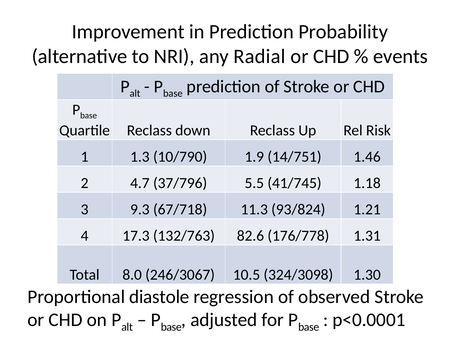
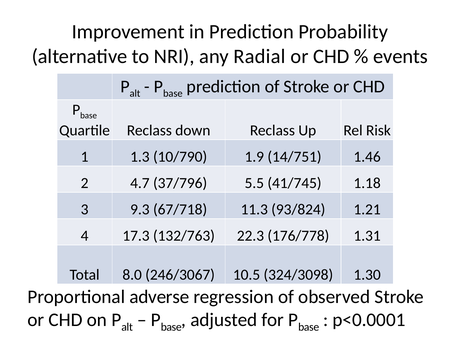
82.6: 82.6 -> 22.3
diastole: diastole -> adverse
